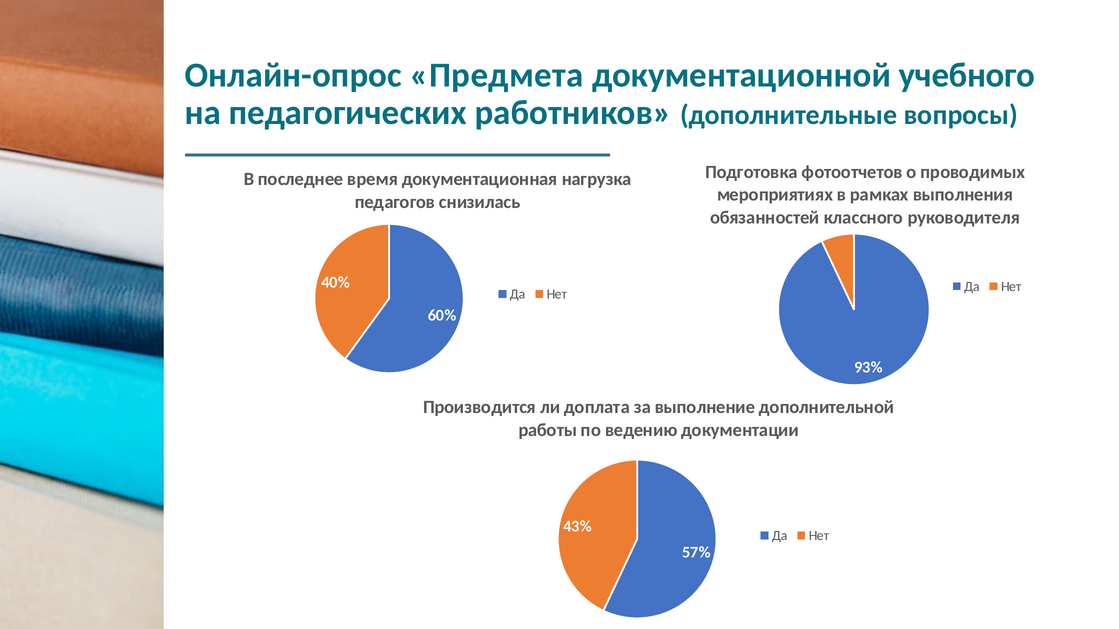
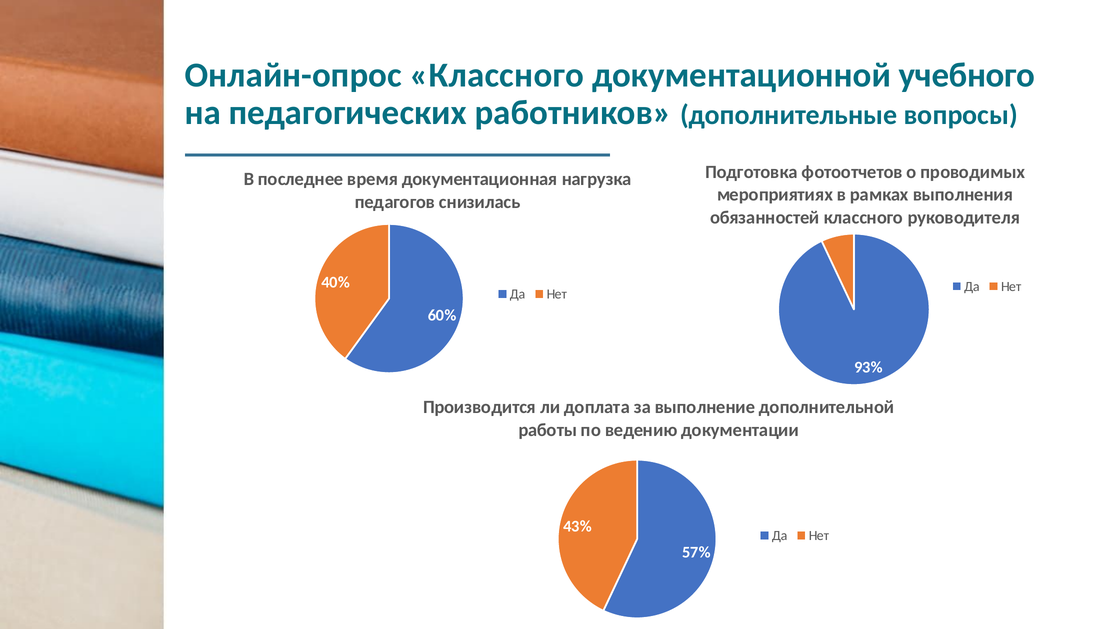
Онлайн-опрос Предмета: Предмета -> Классного
